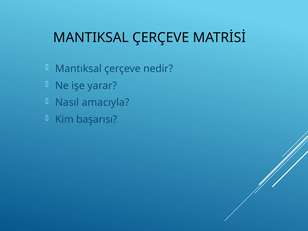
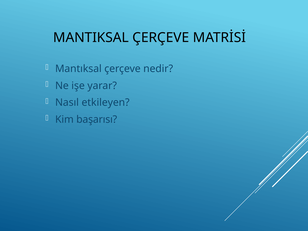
amacıyla: amacıyla -> etkileyen
